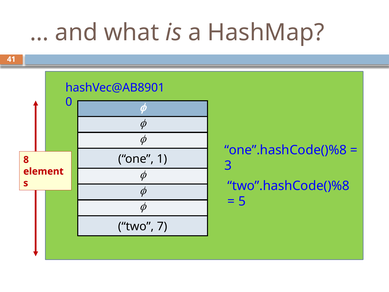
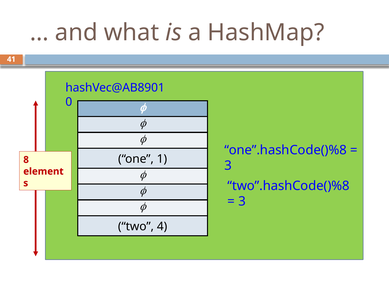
5 at (242, 201): 5 -> 3
7: 7 -> 4
